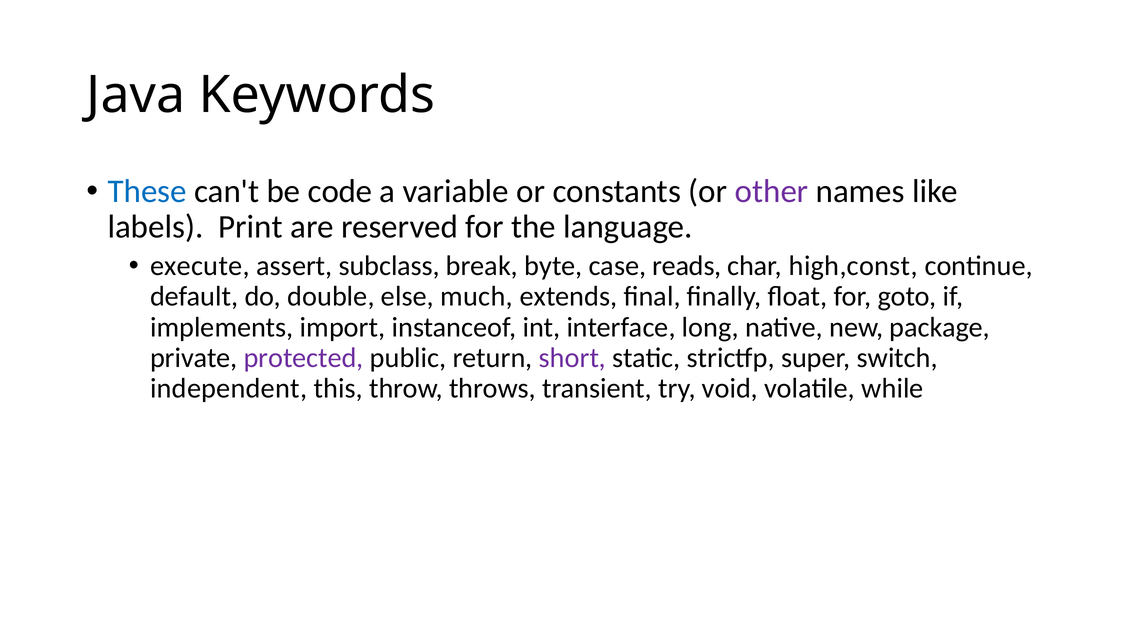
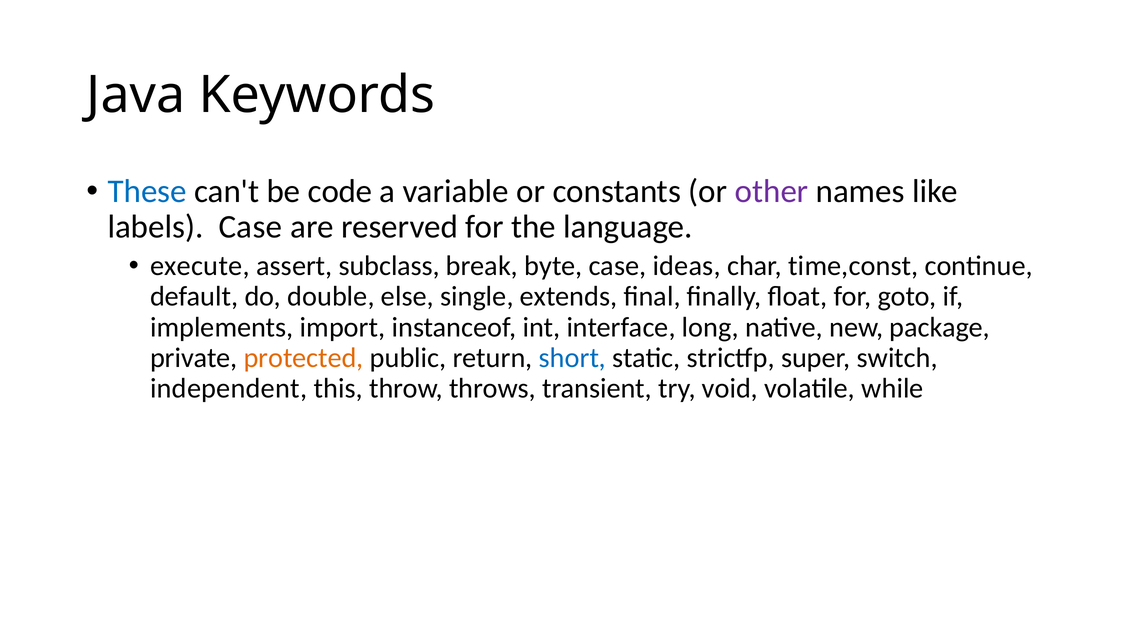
labels Print: Print -> Case
reads: reads -> ideas
high,const: high,const -> time,const
much: much -> single
protected colour: purple -> orange
short colour: purple -> blue
